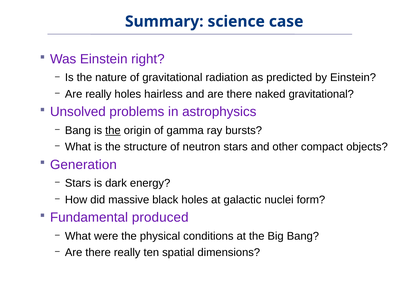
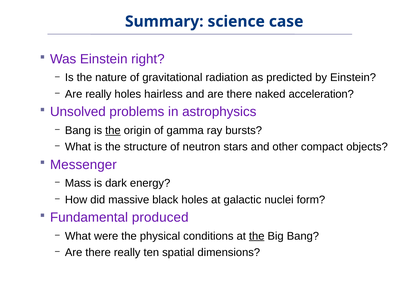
naked gravitational: gravitational -> acceleration
Generation: Generation -> Messenger
Stars at (78, 183): Stars -> Mass
the at (257, 236) underline: none -> present
